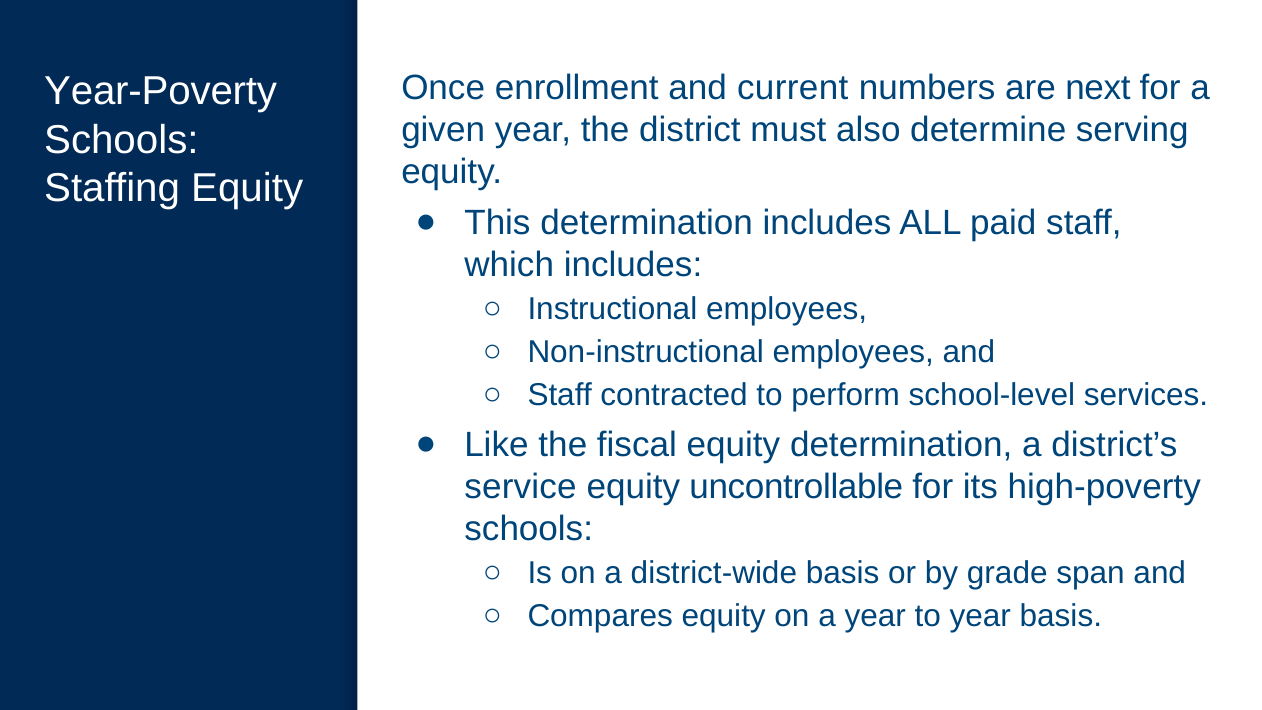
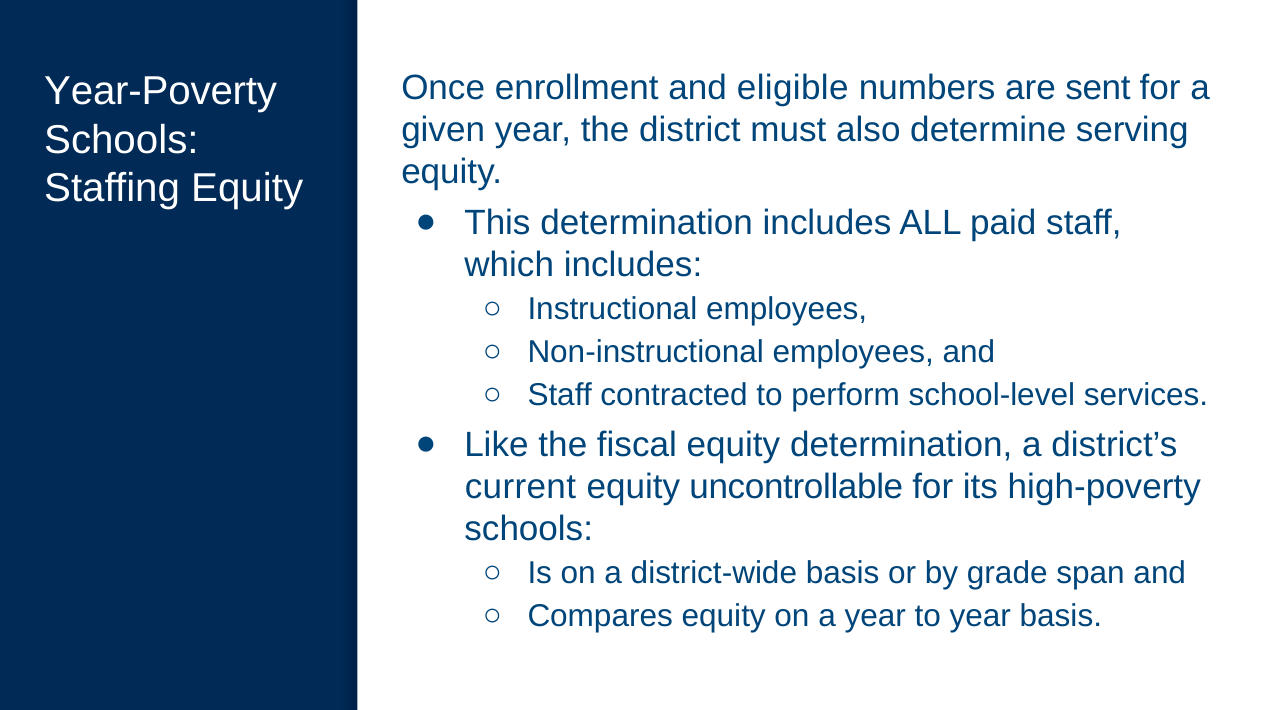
current: current -> eligible
next: next -> sent
service: service -> current
